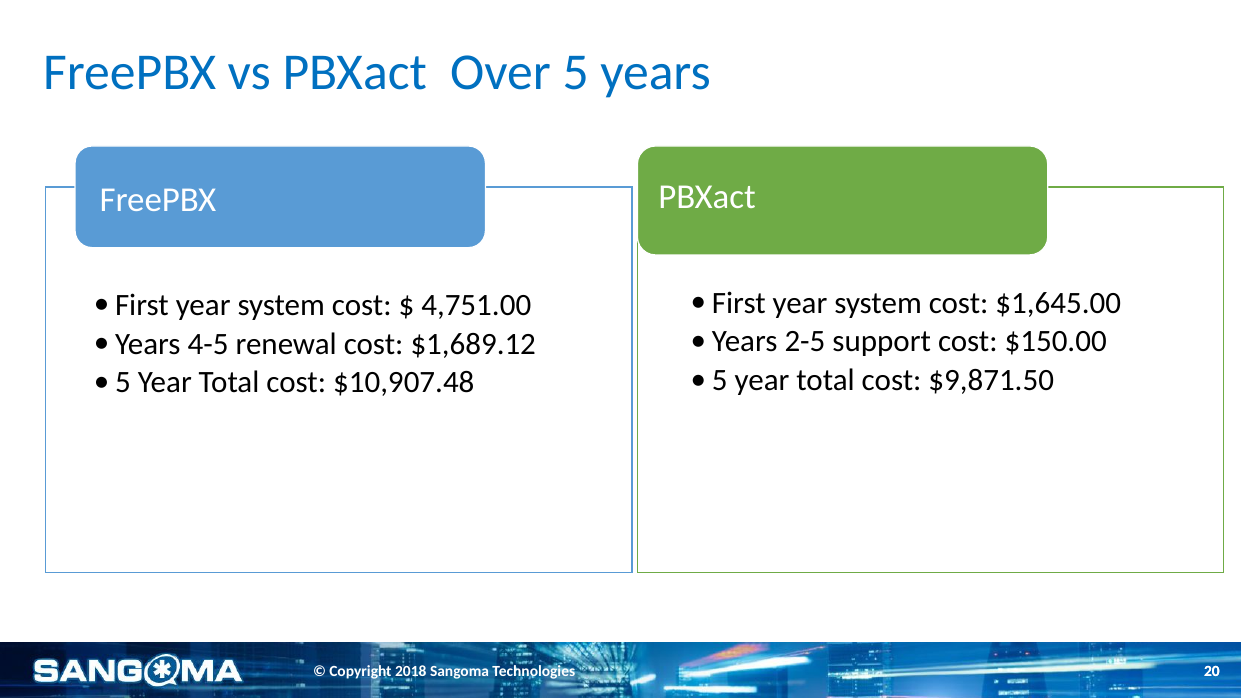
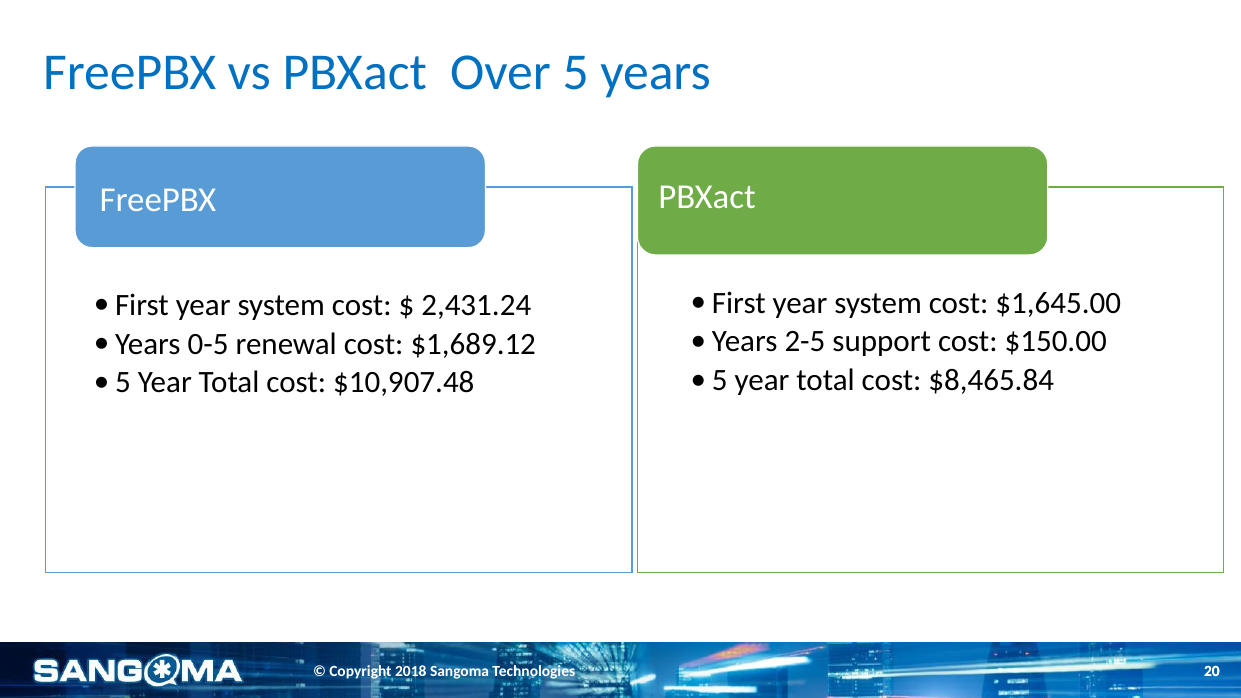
4,751.00: 4,751.00 -> 2,431.24
4-5: 4-5 -> 0-5
$9,871.50: $9,871.50 -> $8,465.84
